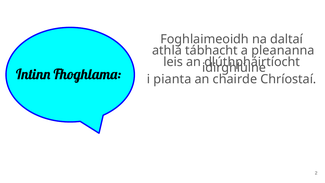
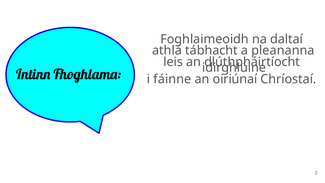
pianta: pianta -> fáinne
chairde: chairde -> oiriúnaí
